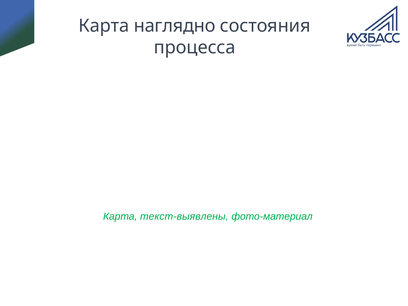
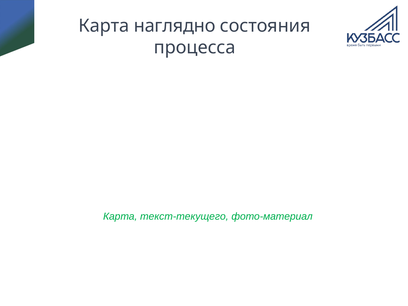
текст-выявлены: текст-выявлены -> текст-текущего
